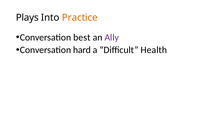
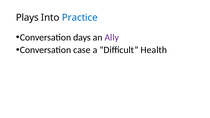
Practice colour: orange -> blue
best: best -> days
hard: hard -> case
